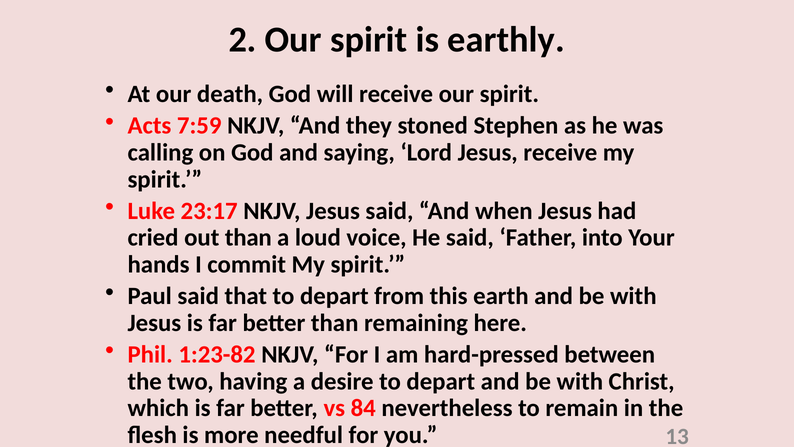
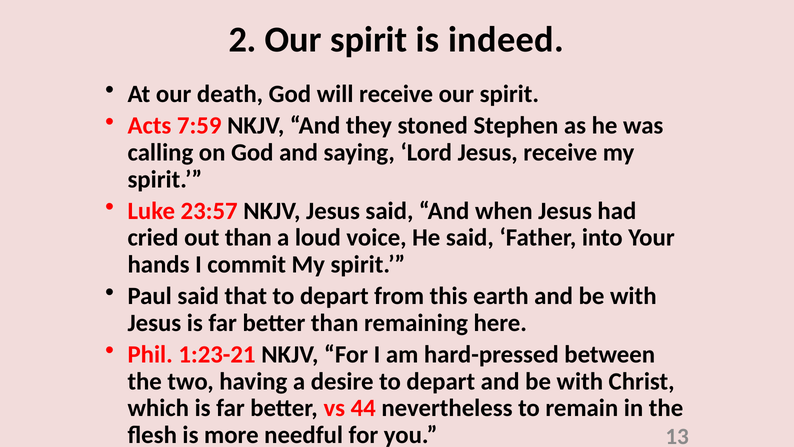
earthly: earthly -> indeed
23:17: 23:17 -> 23:57
1:23-82: 1:23-82 -> 1:23-21
84: 84 -> 44
